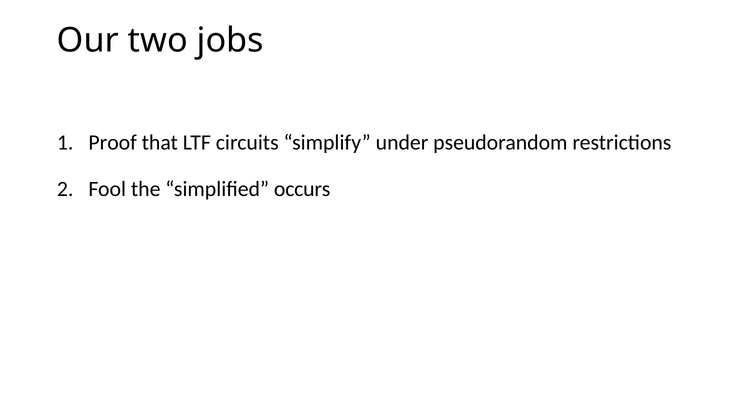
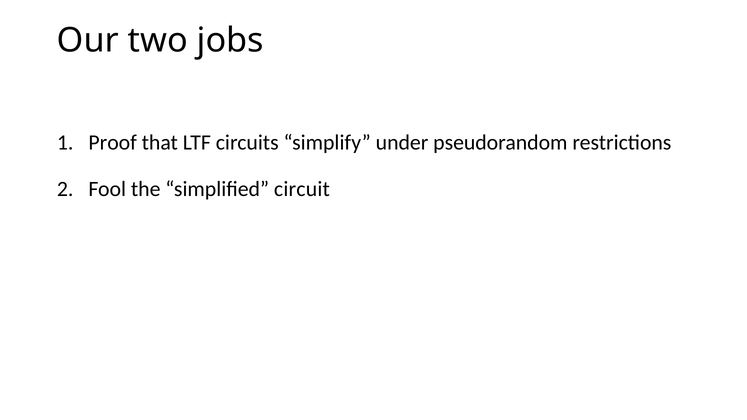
occurs: occurs -> circuit
